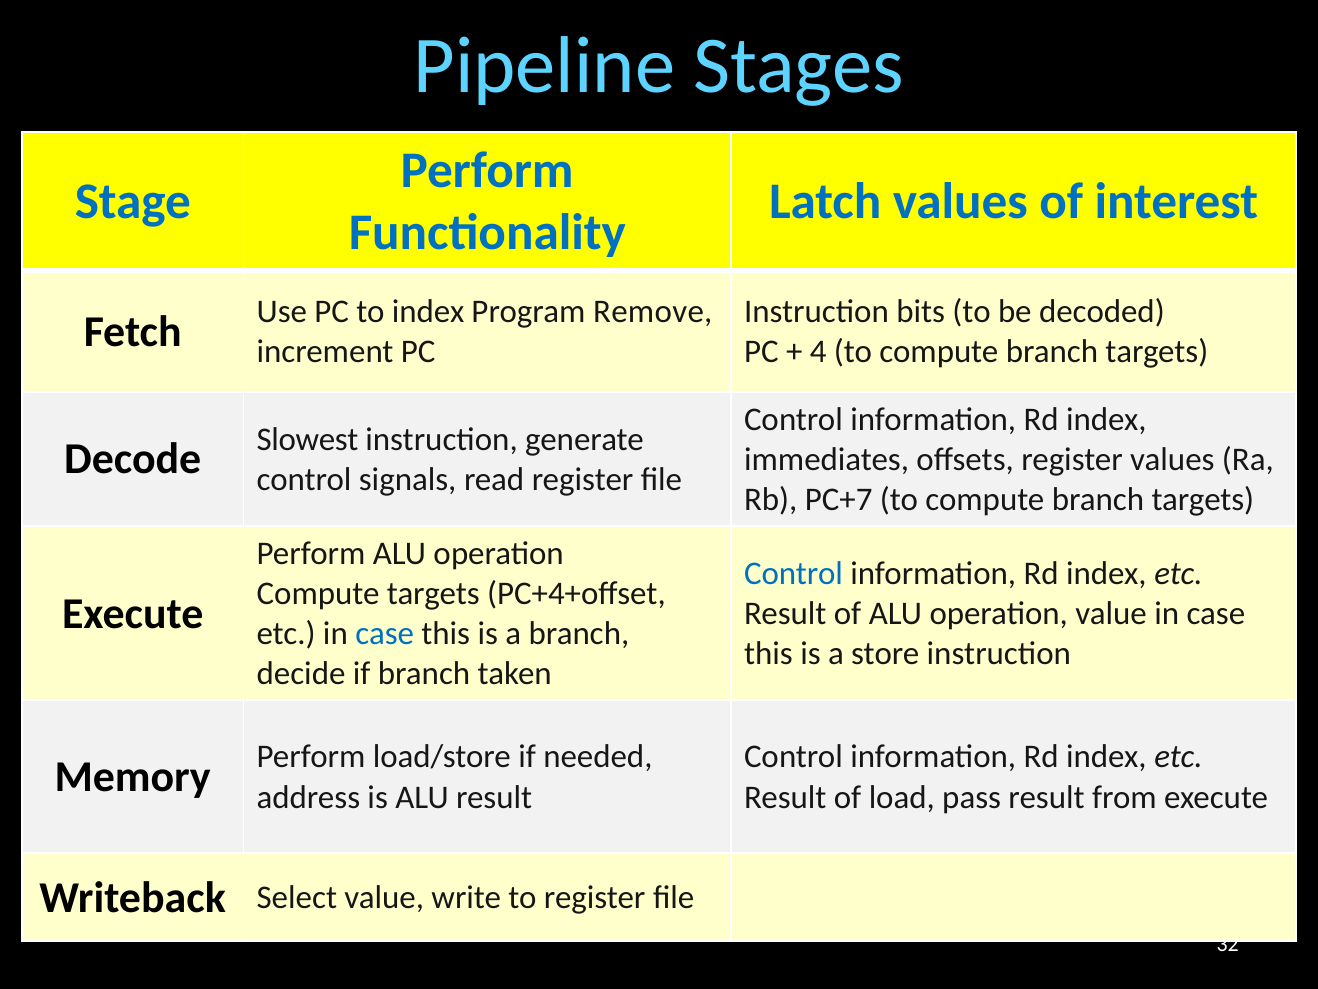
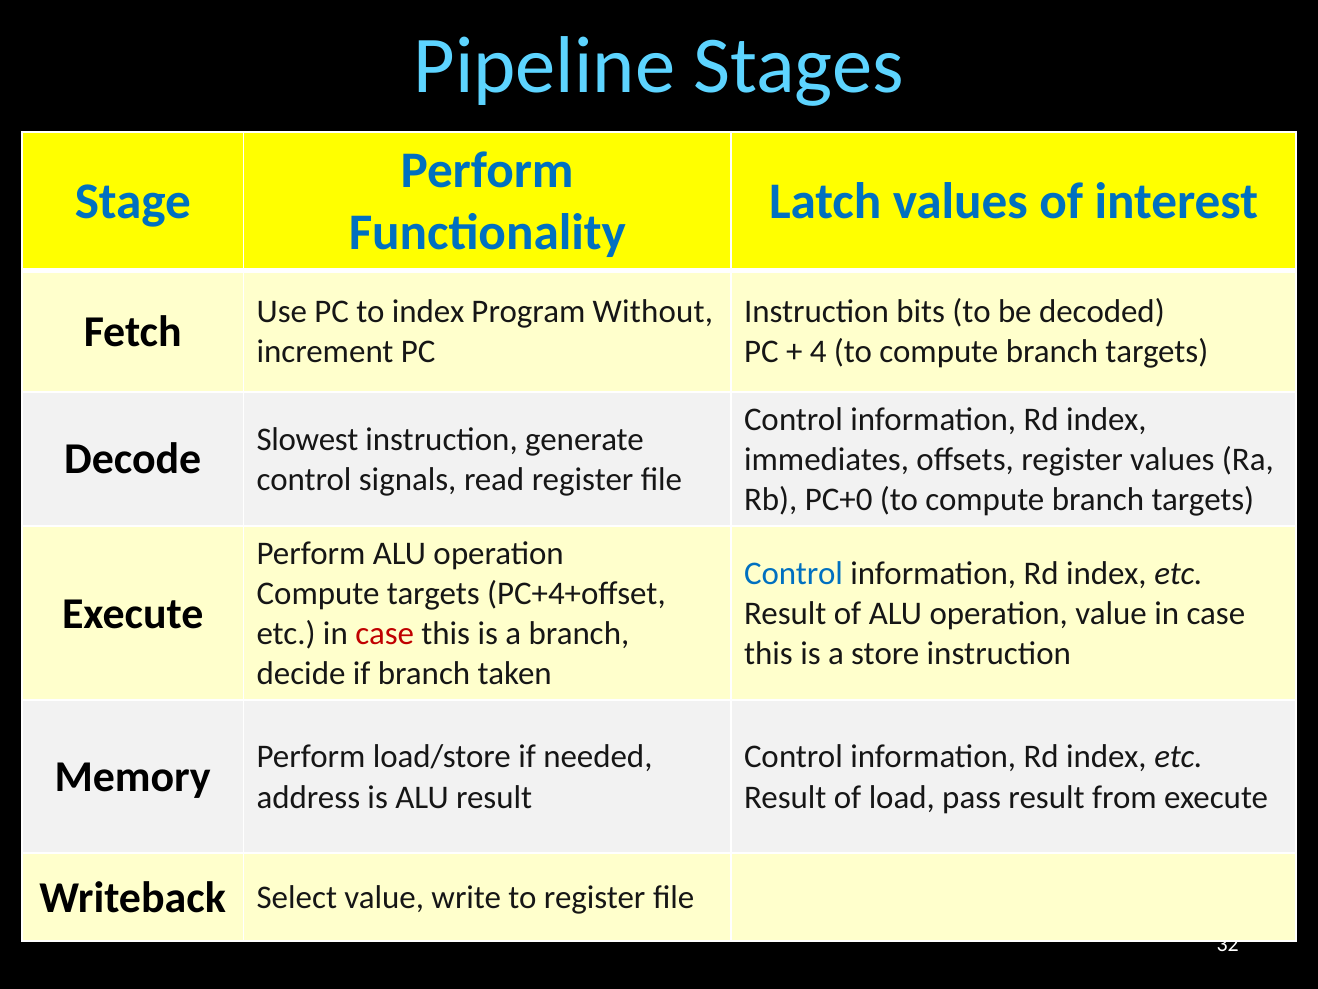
Remove: Remove -> Without
PC+7: PC+7 -> PC+0
case at (385, 633) colour: blue -> red
